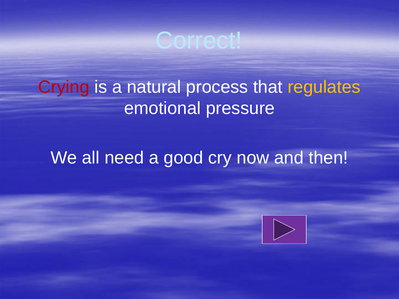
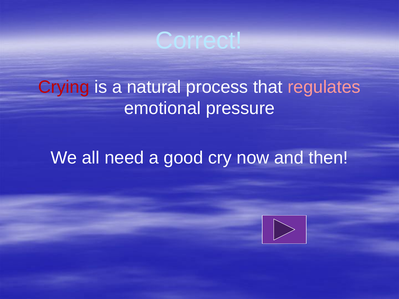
regulates colour: yellow -> pink
